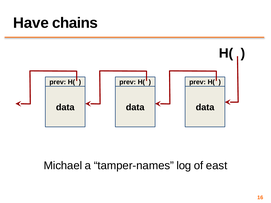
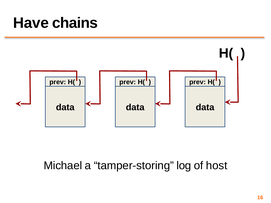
tamper-names: tamper-names -> tamper-storing
east: east -> host
